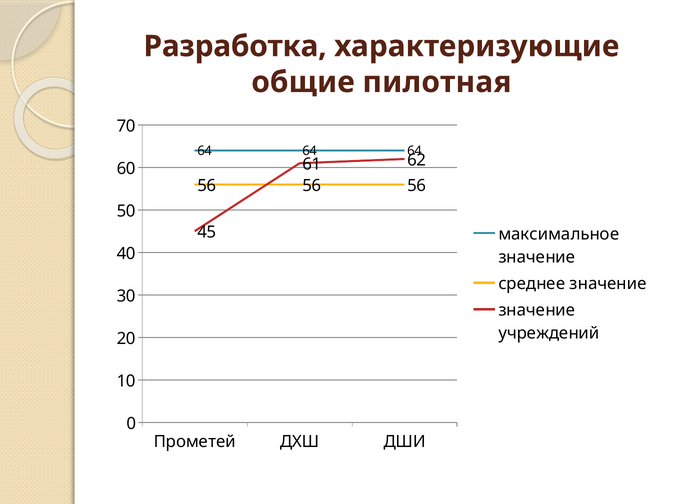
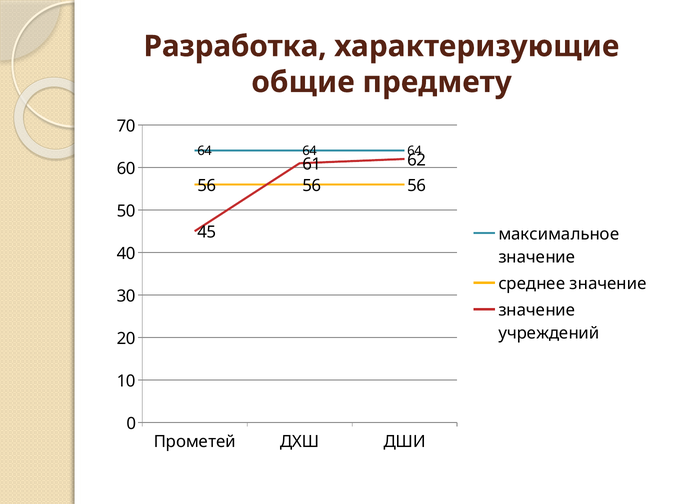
пилотная: пилотная -> предмету
